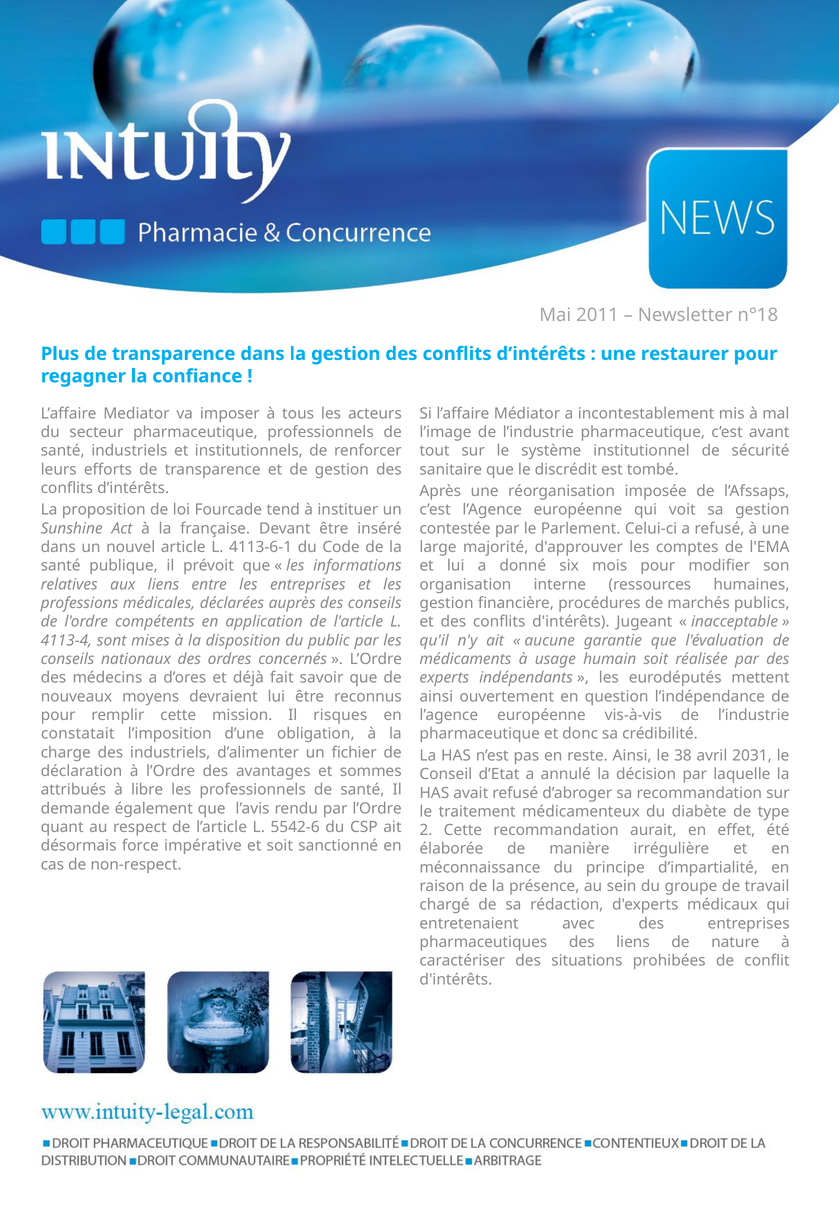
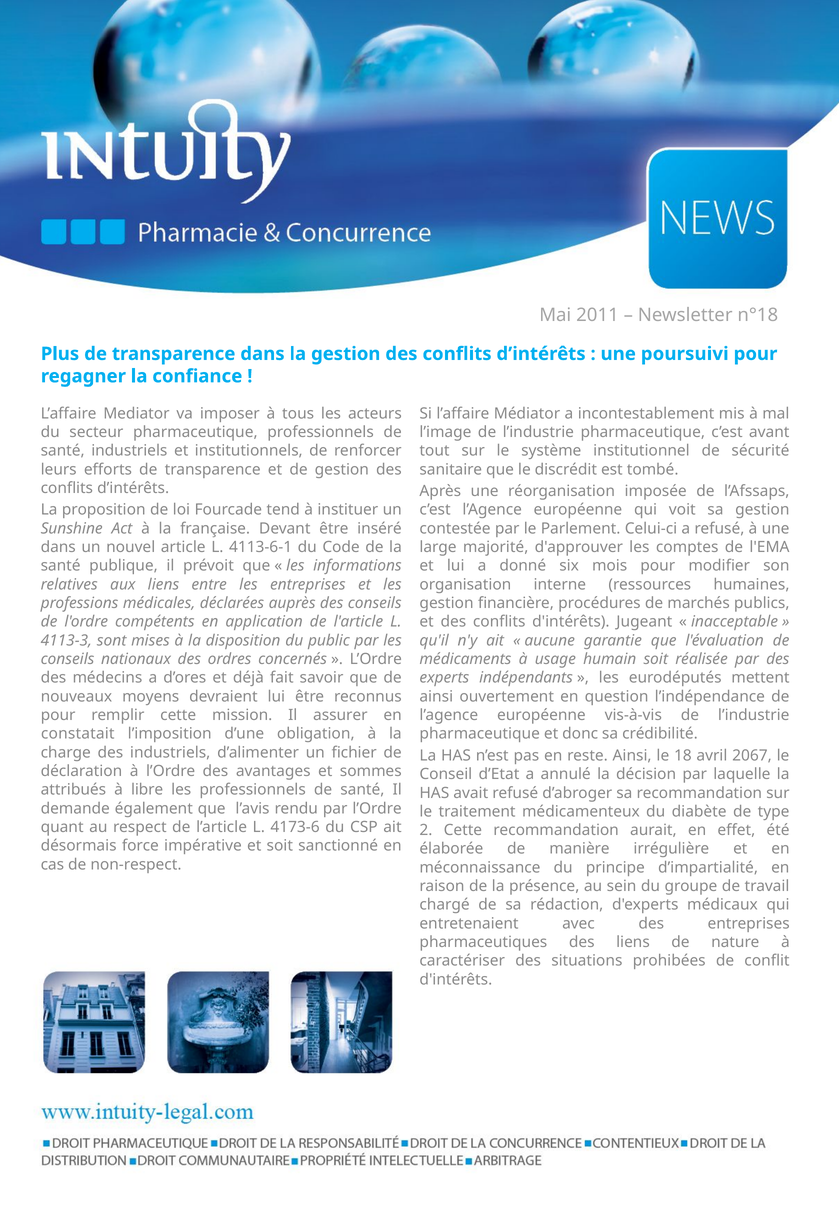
restaurer: restaurer -> poursuivi
4113-4: 4113-4 -> 4113-3
risques: risques -> assurer
38: 38 -> 18
2031: 2031 -> 2067
5542-6: 5542-6 -> 4173-6
